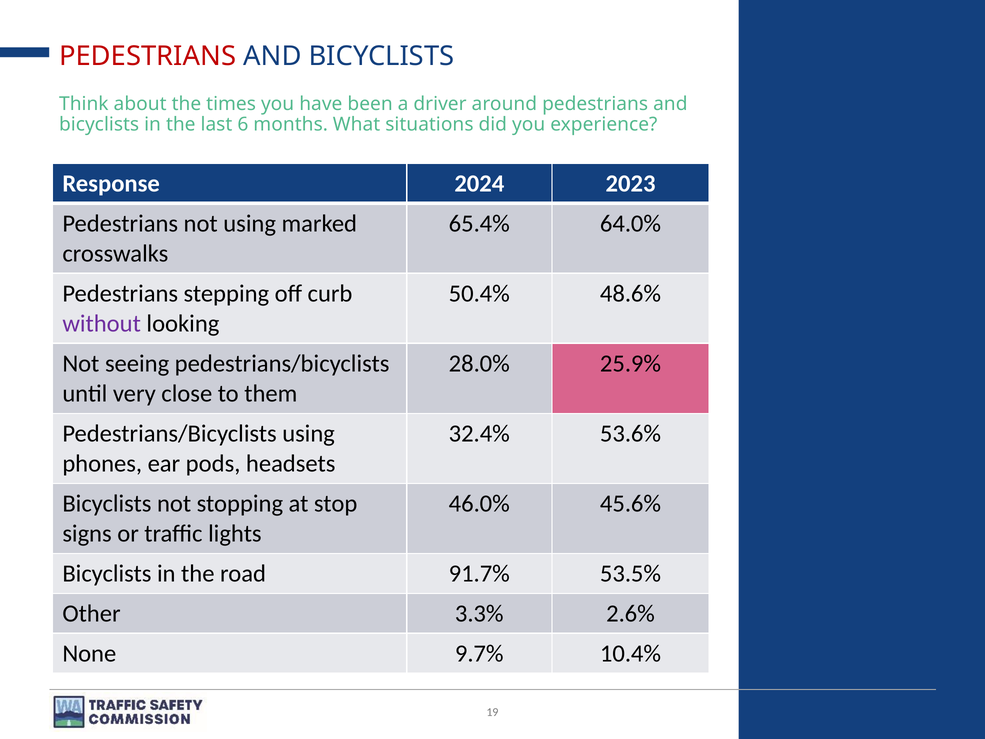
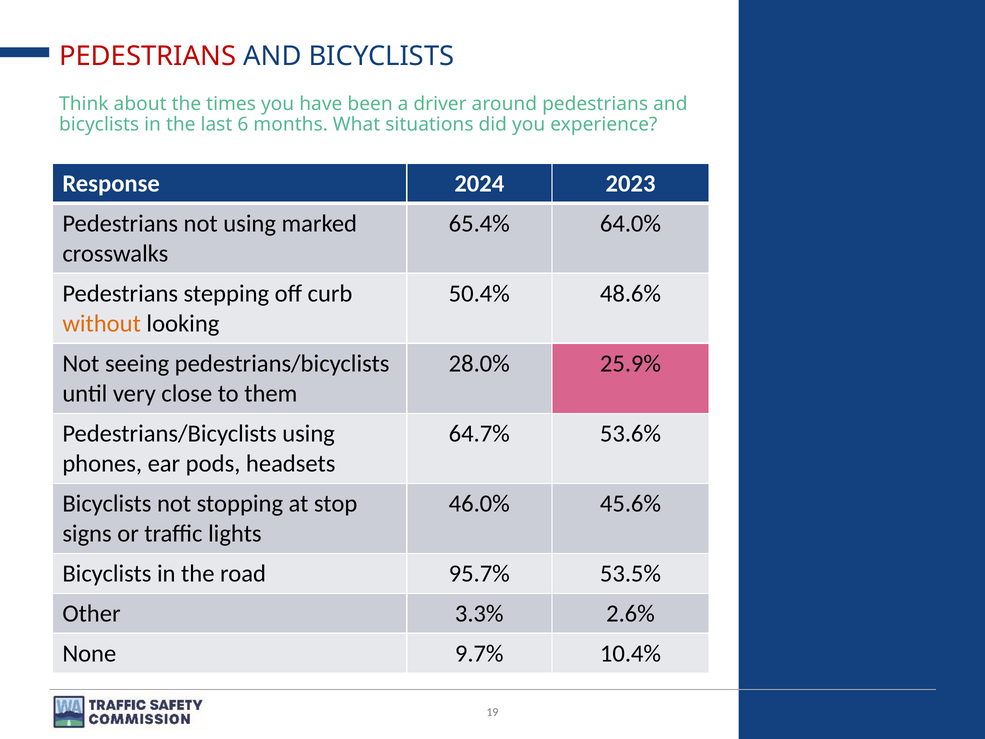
without colour: purple -> orange
32.4%: 32.4% -> 64.7%
91.7%: 91.7% -> 95.7%
